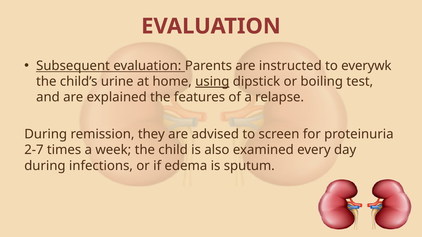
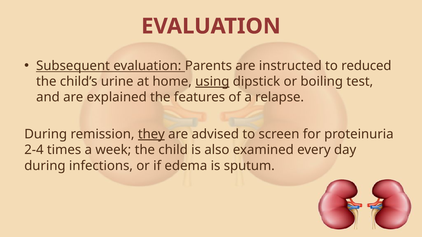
everywk: everywk -> reduced
they underline: none -> present
2-7: 2-7 -> 2-4
